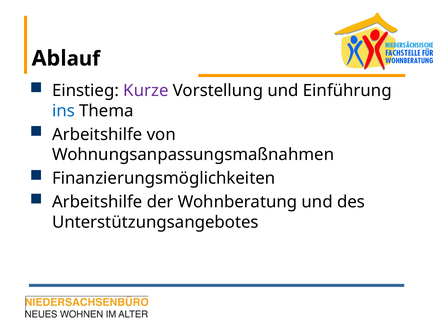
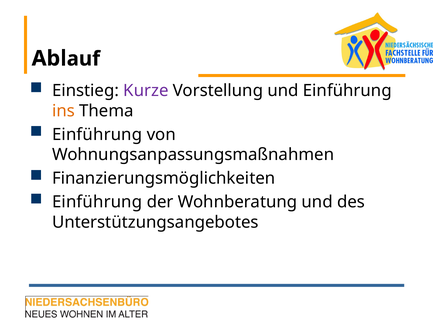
ins colour: blue -> orange
Arbeitshilfe at (97, 134): Arbeitshilfe -> Einführung
Arbeitshilfe at (97, 202): Arbeitshilfe -> Einführung
